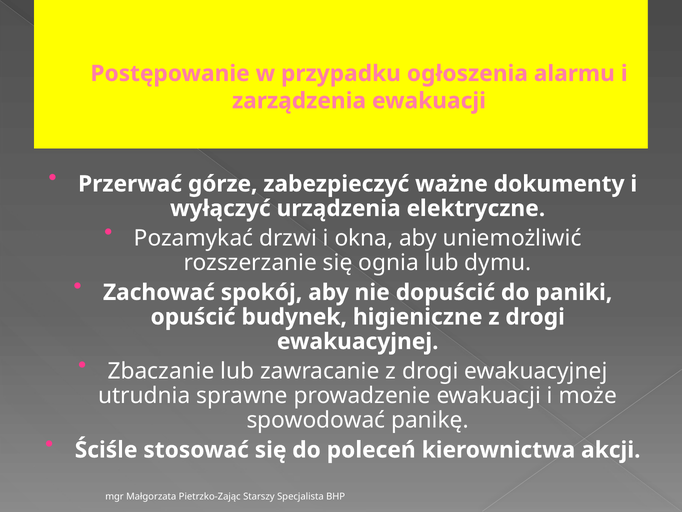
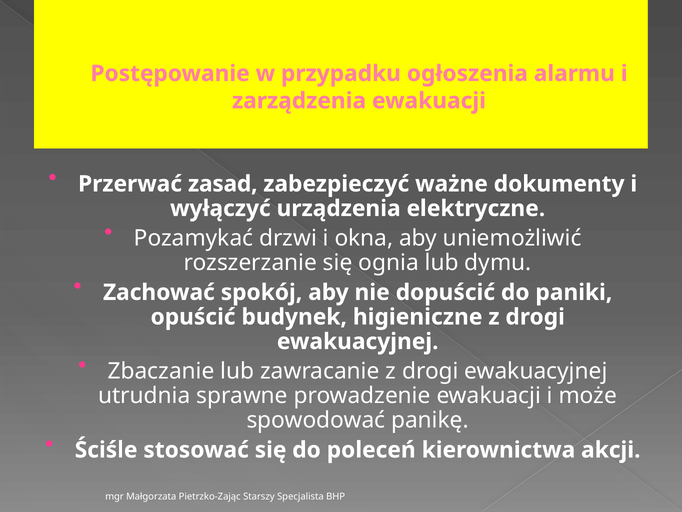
górze: górze -> zasad
